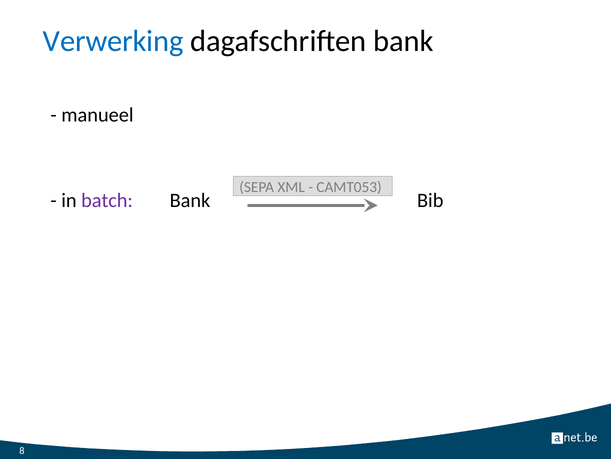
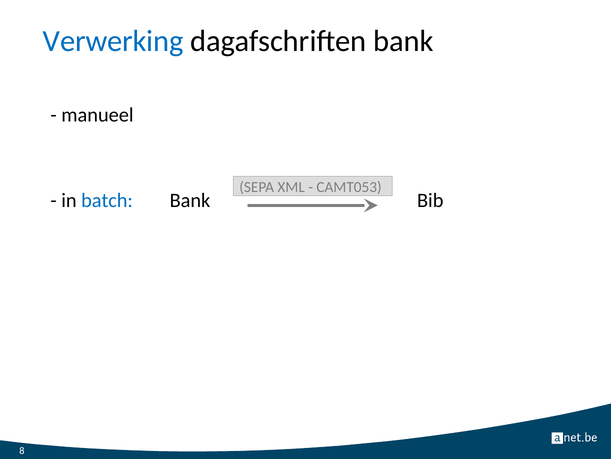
batch colour: purple -> blue
